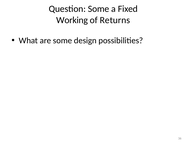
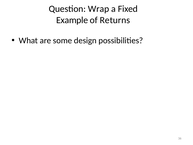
Question Some: Some -> Wrap
Working: Working -> Example
